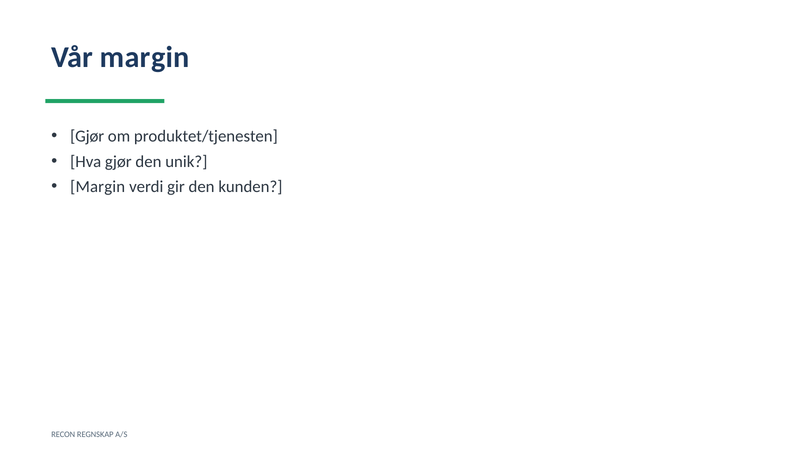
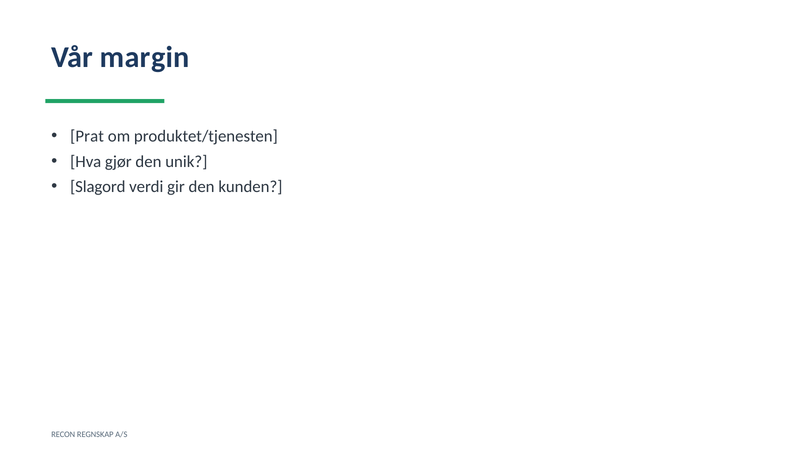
Gjør at (87, 137): Gjør -> Prat
Margin at (98, 187): Margin -> Slagord
